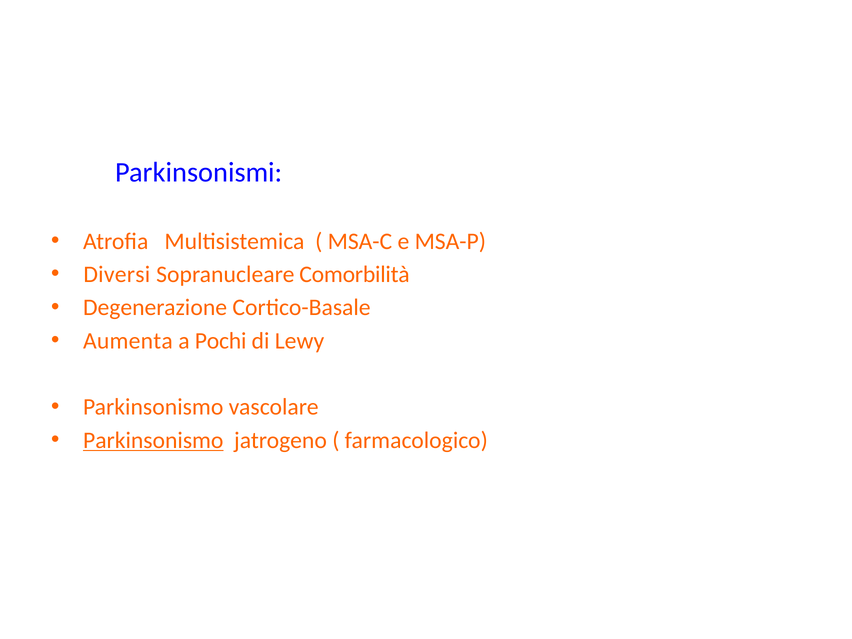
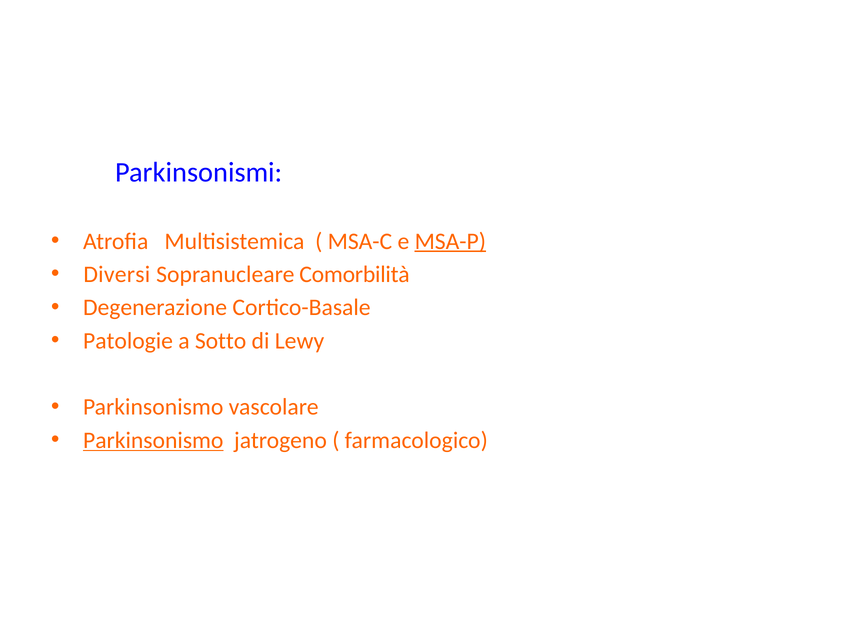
MSA-P underline: none -> present
Aumenta: Aumenta -> Patologie
Pochi: Pochi -> Sotto
